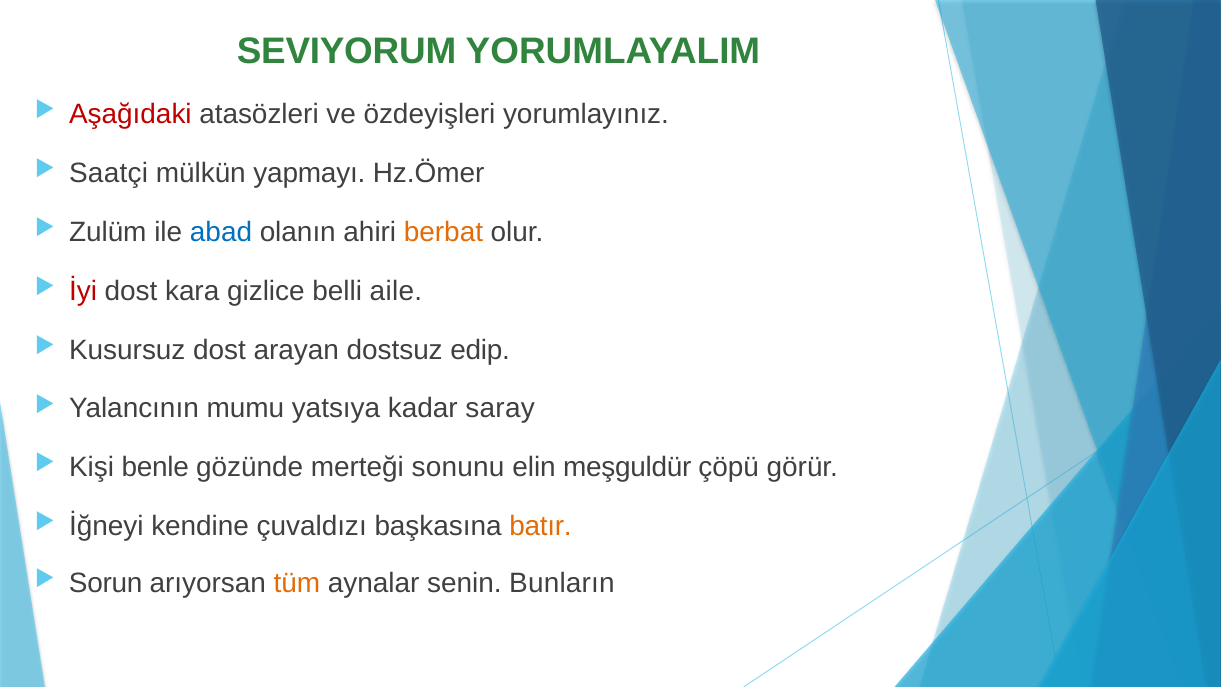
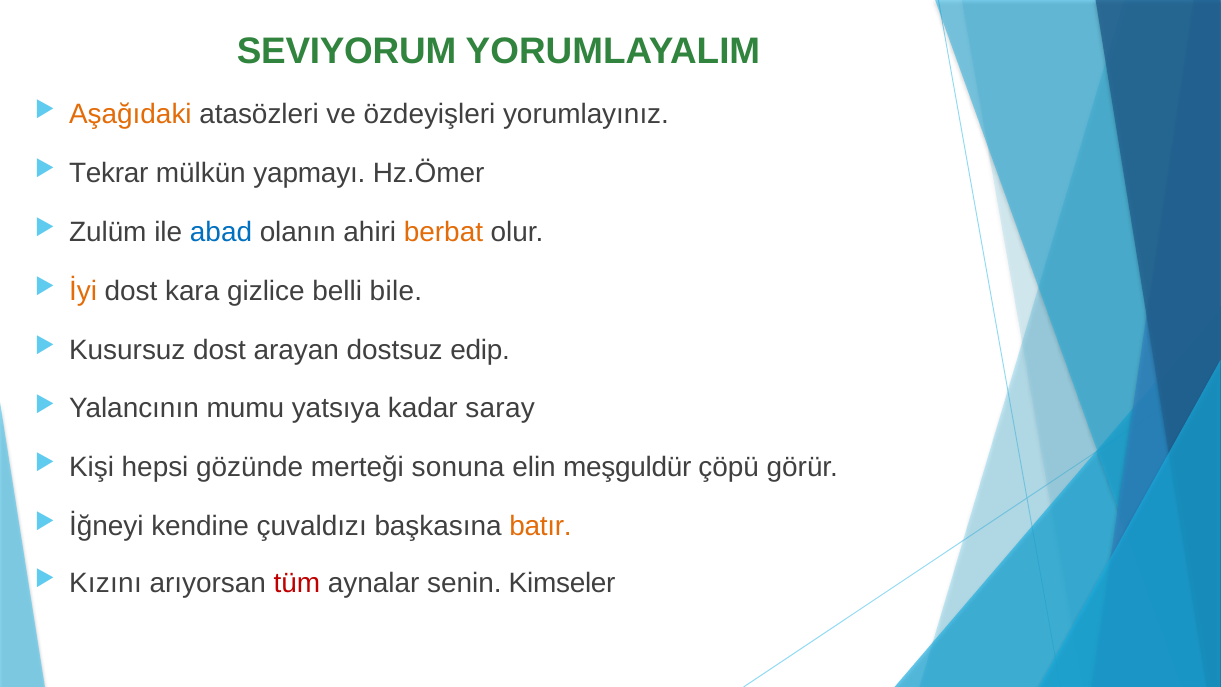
Aşağıdaki colour: red -> orange
Saatçi: Saatçi -> Tekrar
İyi colour: red -> orange
aile: aile -> bile
benle: benle -> hepsi
sonunu: sonunu -> sonuna
Sorun: Sorun -> Kızını
tüm colour: orange -> red
Bunların: Bunların -> Kimseler
